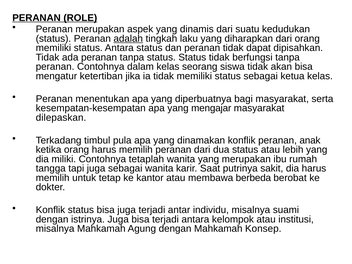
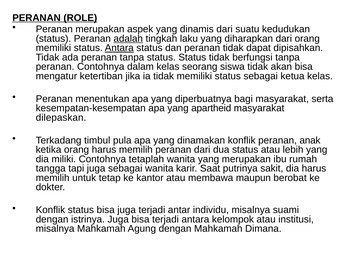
Antara at (119, 48) underline: none -> present
mengajar: mengajar -> apartheid
berbeda: berbeda -> maupun
Konsep: Konsep -> Dimana
